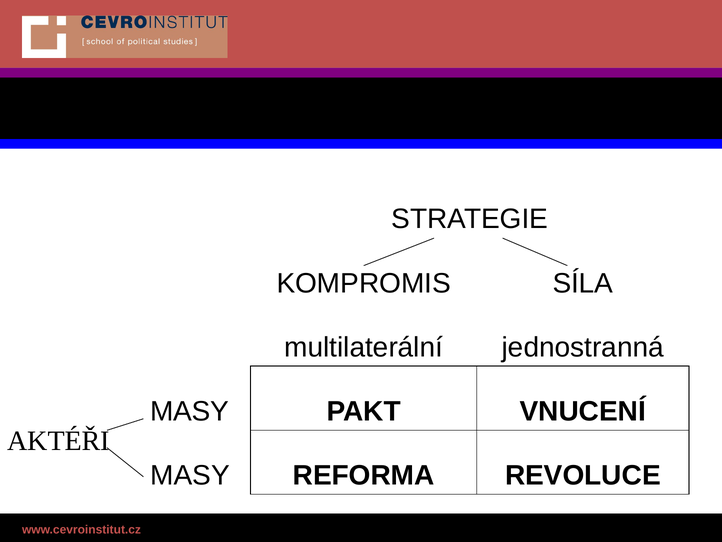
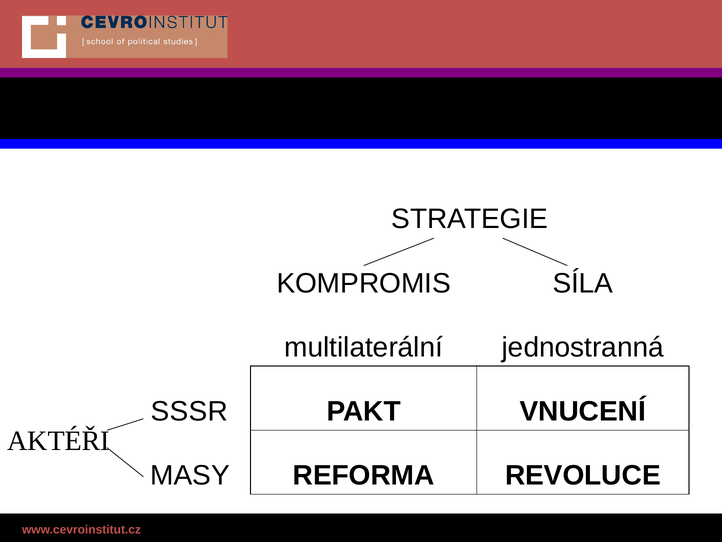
MASY at (190, 411): MASY -> SSSR
